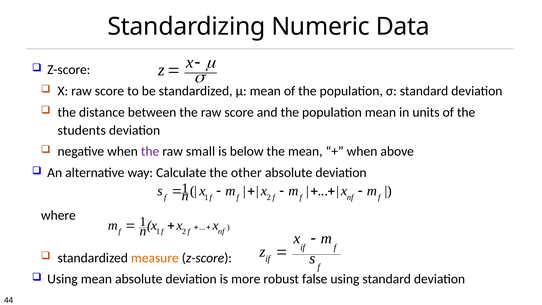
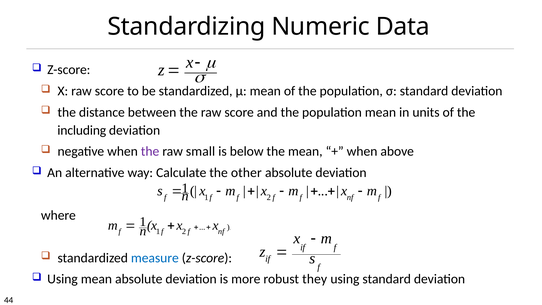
students: students -> including
measure colour: orange -> blue
false: false -> they
